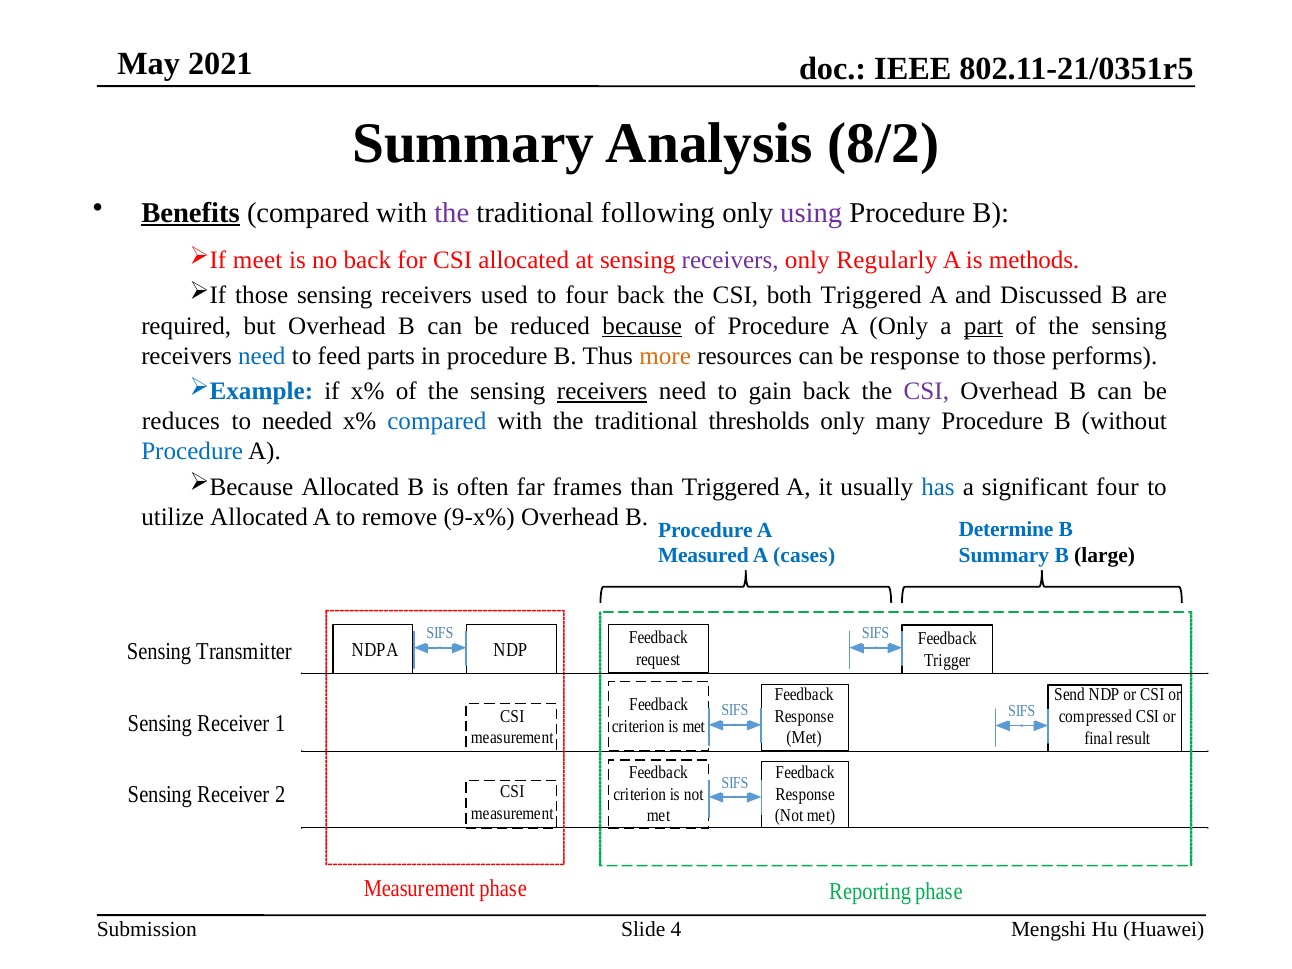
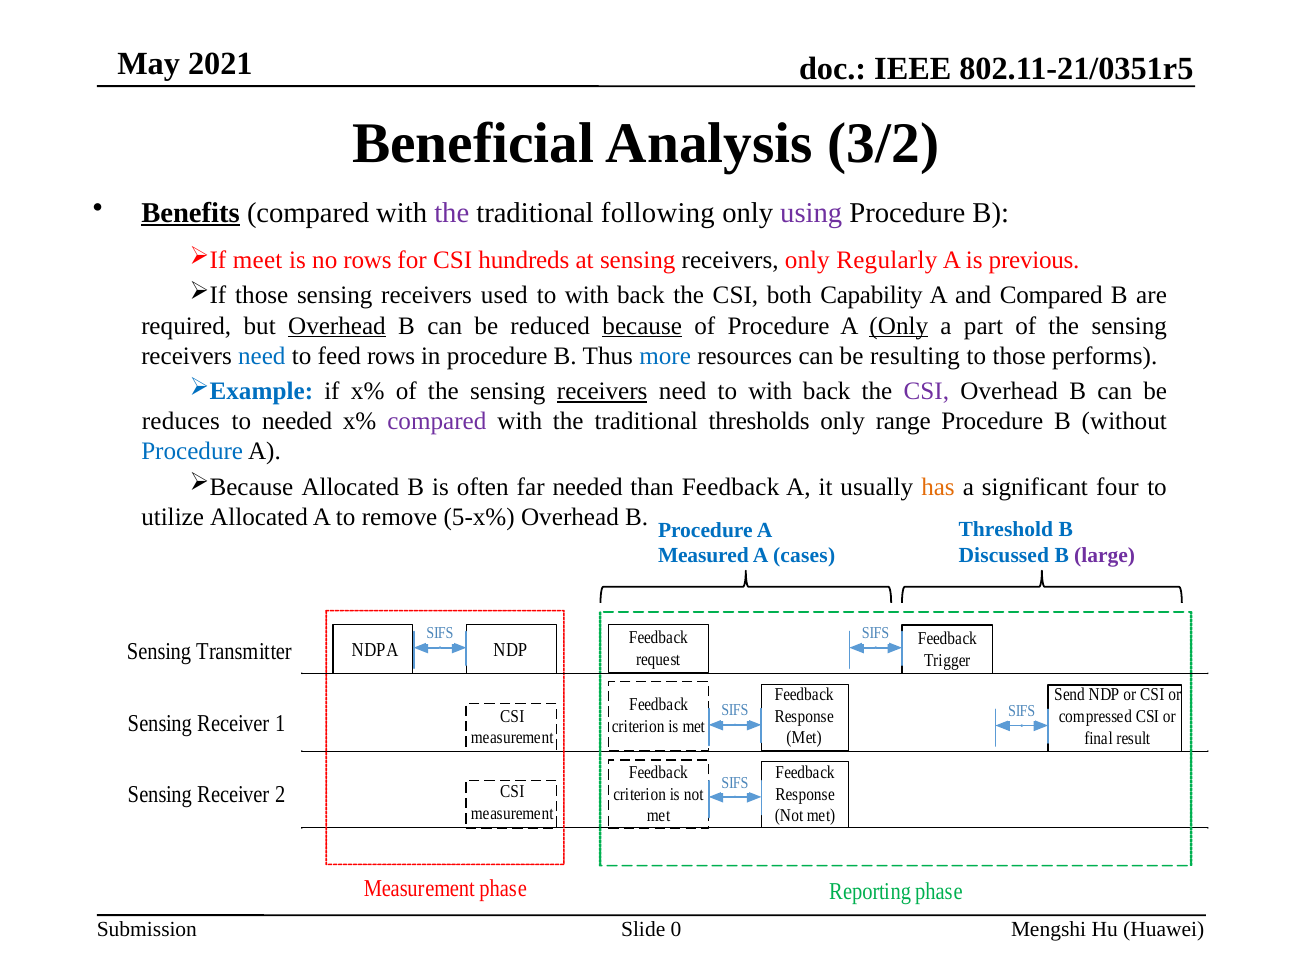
Summary at (473, 144): Summary -> Beneficial
8/2: 8/2 -> 3/2
no back: back -> rows
CSI allocated: allocated -> hundreds
receivers at (730, 260) colour: purple -> black
methods: methods -> previous
four at (587, 296): four -> with
both Triggered: Triggered -> Capability
and Discussed: Discussed -> Compared
Overhead at (337, 326) underline: none -> present
Only at (899, 326) underline: none -> present
part underline: present -> none
feed parts: parts -> rows
more colour: orange -> blue
be response: response -> resulting
need to gain: gain -> with
compared at (437, 421) colour: blue -> purple
many: many -> range
far frames: frames -> needed
than Triggered: Triggered -> Feedback
has colour: blue -> orange
9-x%: 9-x% -> 5-x%
Determine: Determine -> Threshold
Summary at (1004, 556): Summary -> Discussed
large colour: black -> purple
4: 4 -> 0
